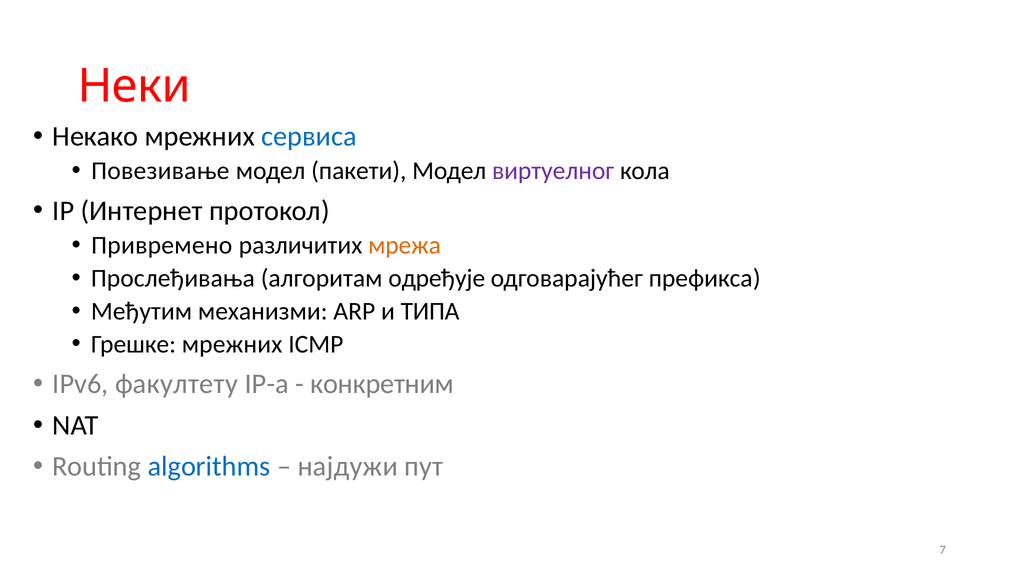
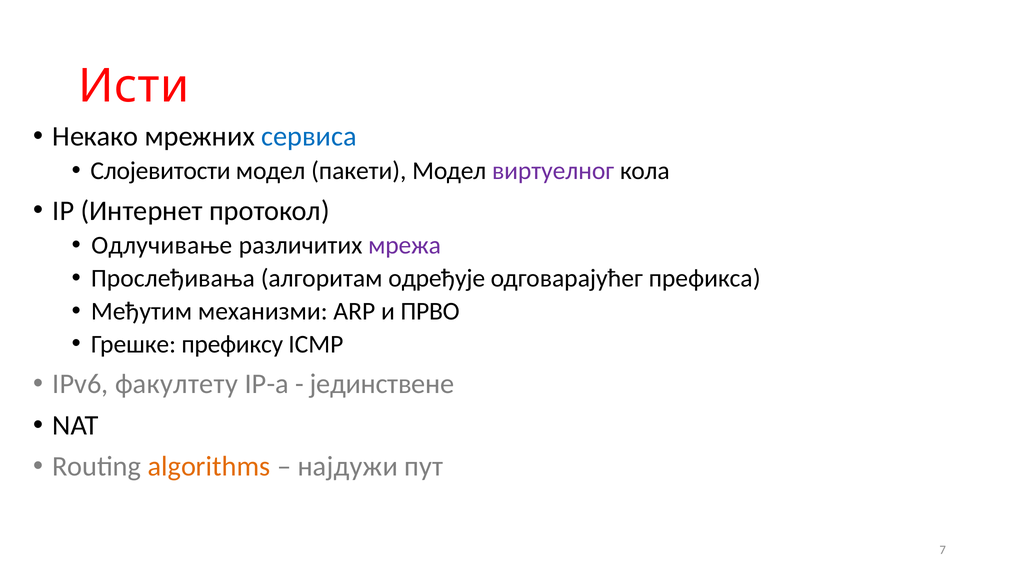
Неки: Неки -> Исти
Повезивање: Повезивање -> Слојевитости
Привремено: Привремено -> Одлучивање
мрежа colour: orange -> purple
ТИПА: ТИПА -> ПРВО
Грешке мрежних: мрежних -> префиксу
конкретним: конкретним -> јединствене
algorithms colour: blue -> orange
